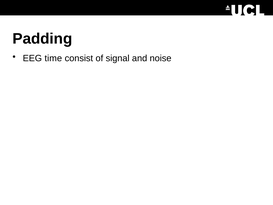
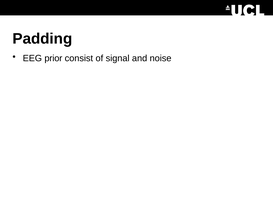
time: time -> prior
